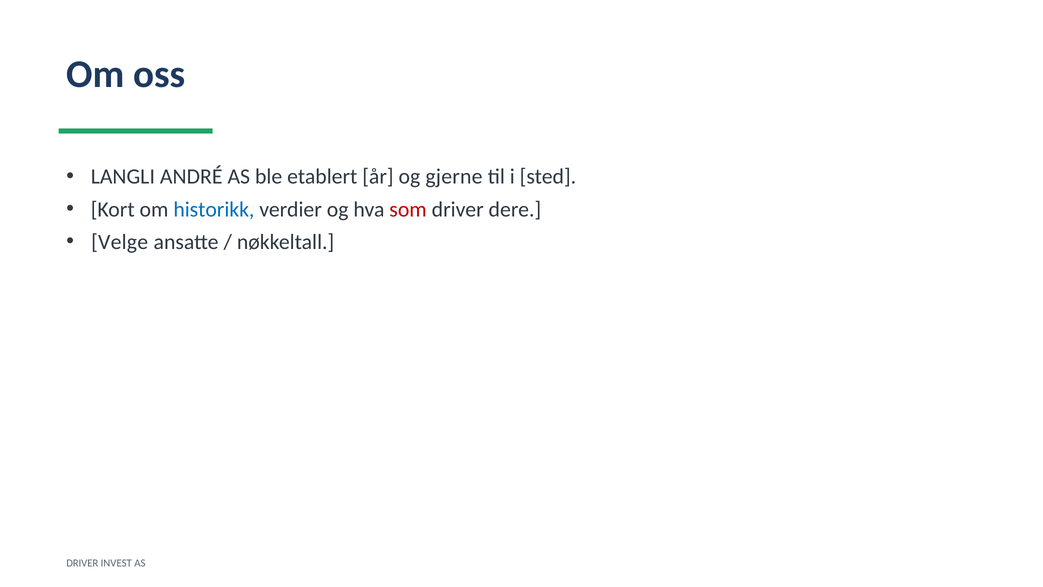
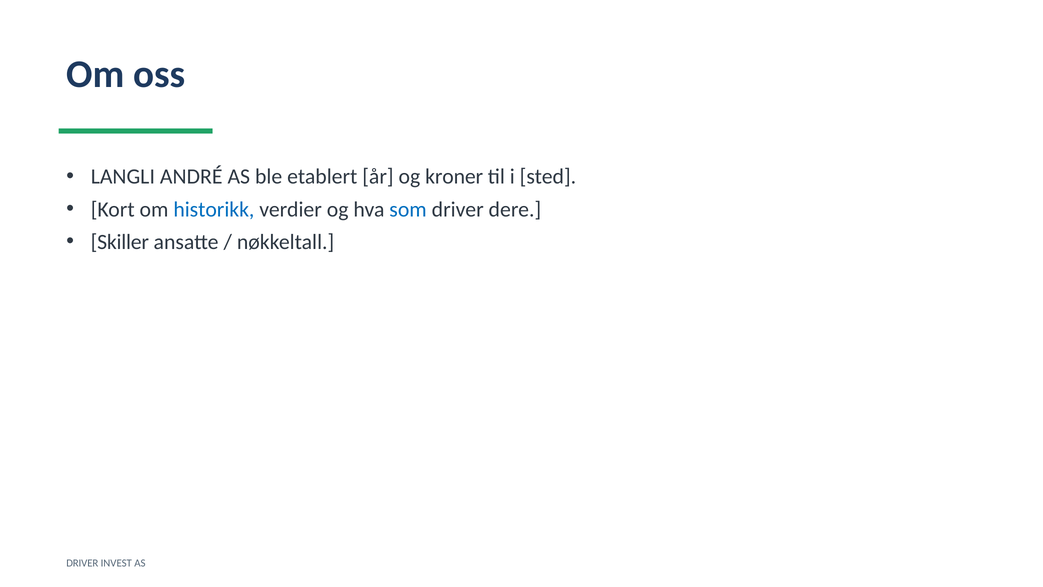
gjerne: gjerne -> kroner
som colour: red -> blue
Velge: Velge -> Skiller
